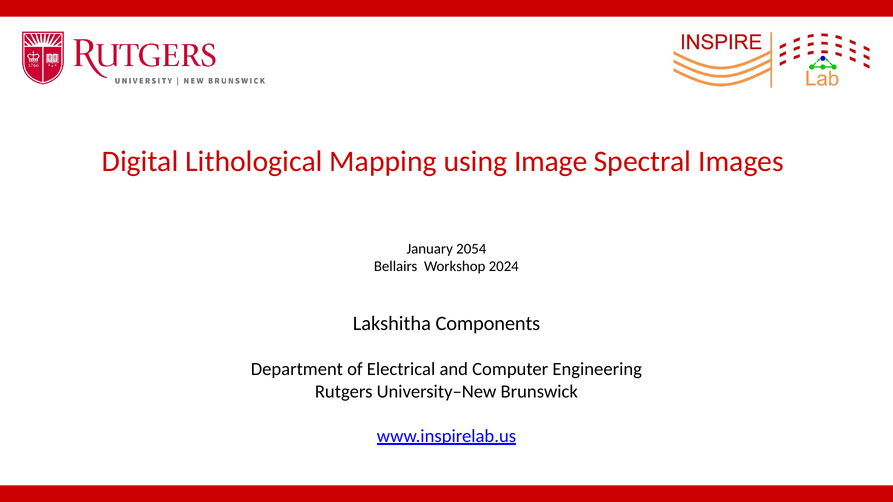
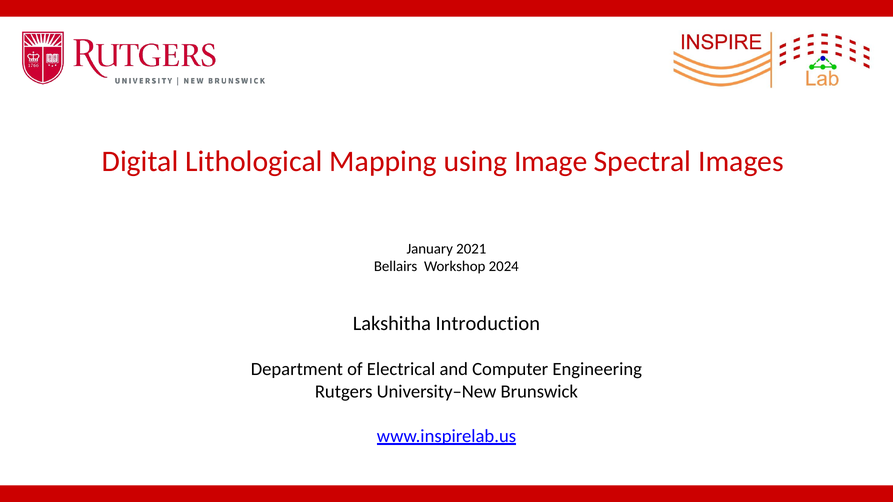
2054: 2054 -> 2021
Components: Components -> Introduction
